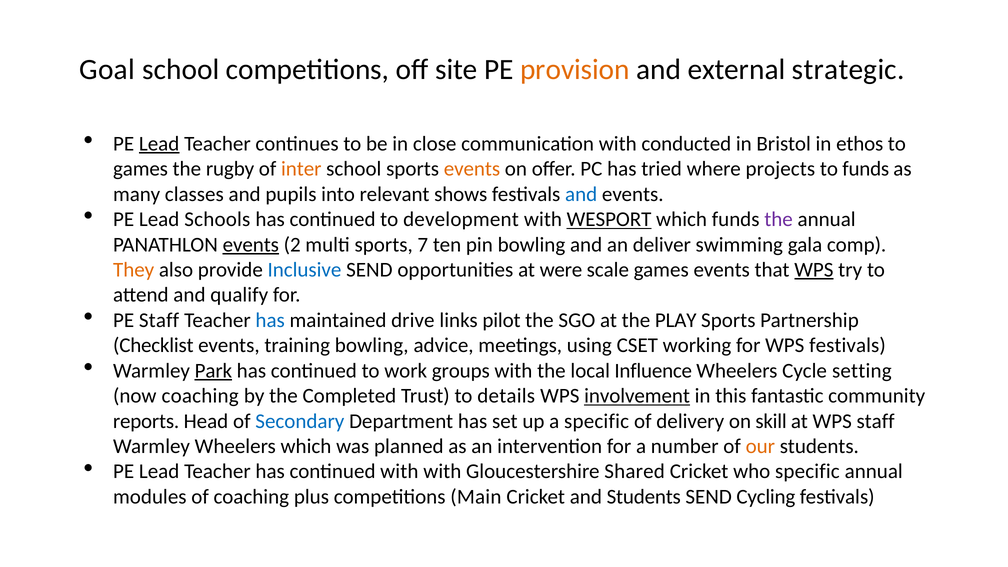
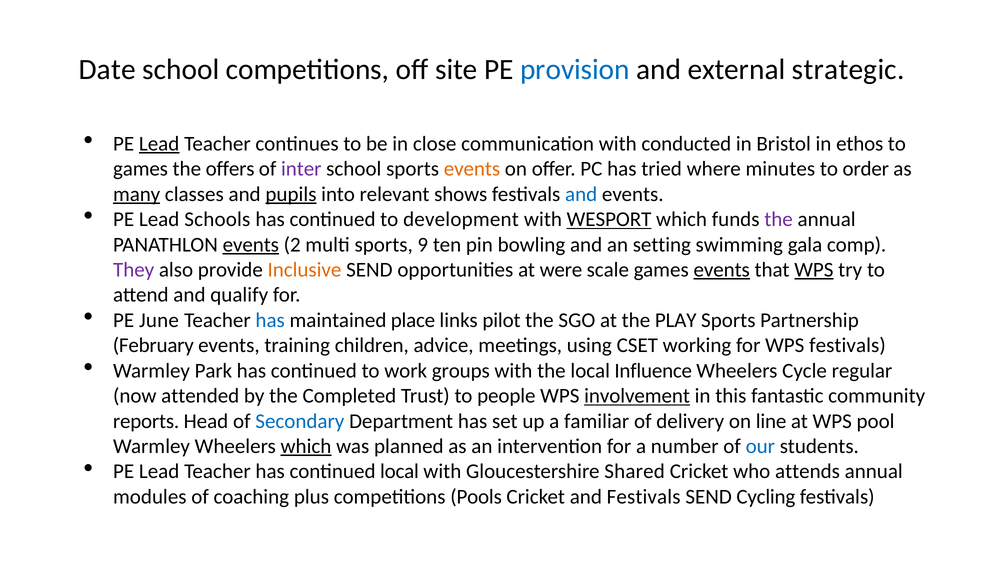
Goal: Goal -> Date
provision colour: orange -> blue
rugby: rugby -> offers
inter colour: orange -> purple
projects: projects -> minutes
to funds: funds -> order
many underline: none -> present
pupils underline: none -> present
7: 7 -> 9
deliver: deliver -> setting
They colour: orange -> purple
Inclusive colour: blue -> orange
events at (722, 270) underline: none -> present
PE Staff: Staff -> June
drive: drive -> place
Checklist: Checklist -> February
training bowling: bowling -> children
Park underline: present -> none
setting: setting -> regular
now coaching: coaching -> attended
details: details -> people
a specific: specific -> familiar
skill: skill -> line
WPS staff: staff -> pool
which at (306, 446) underline: none -> present
our colour: orange -> blue
continued with: with -> local
who specific: specific -> attends
Main: Main -> Pools
and Students: Students -> Festivals
